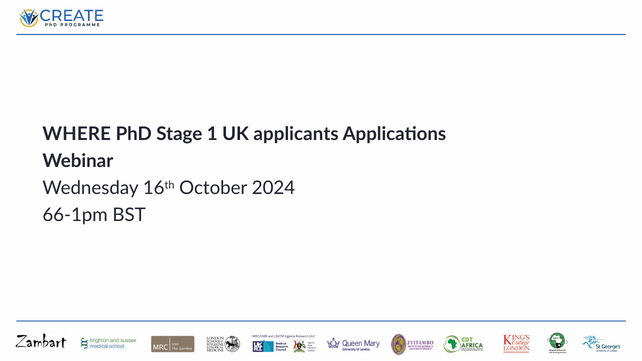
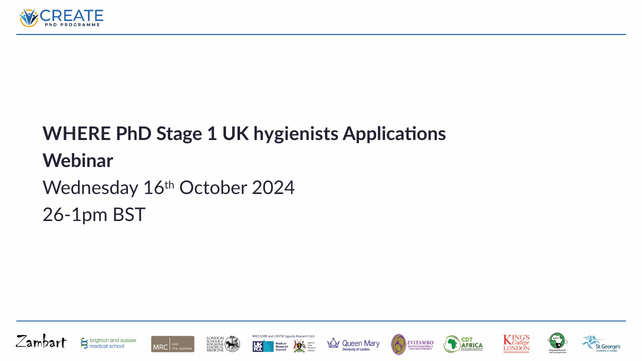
applicants: applicants -> hygienists
66-1pm: 66-1pm -> 26-1pm
